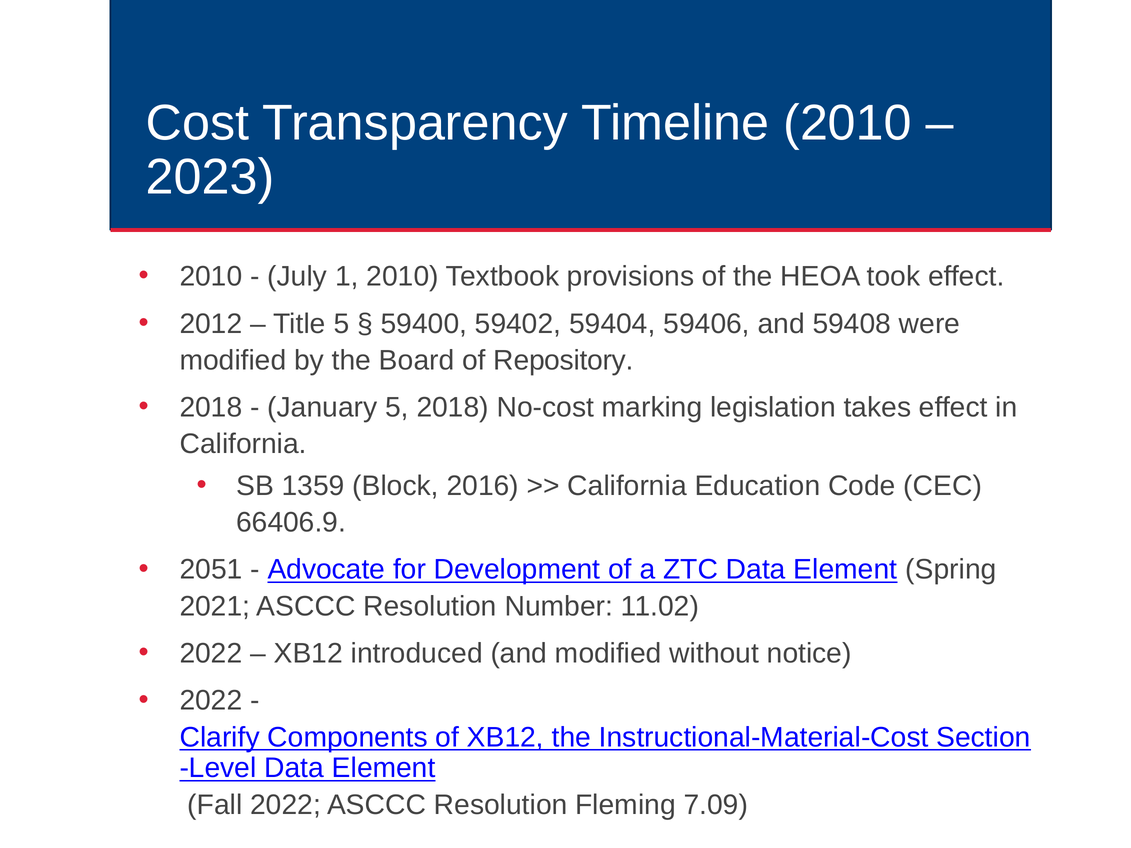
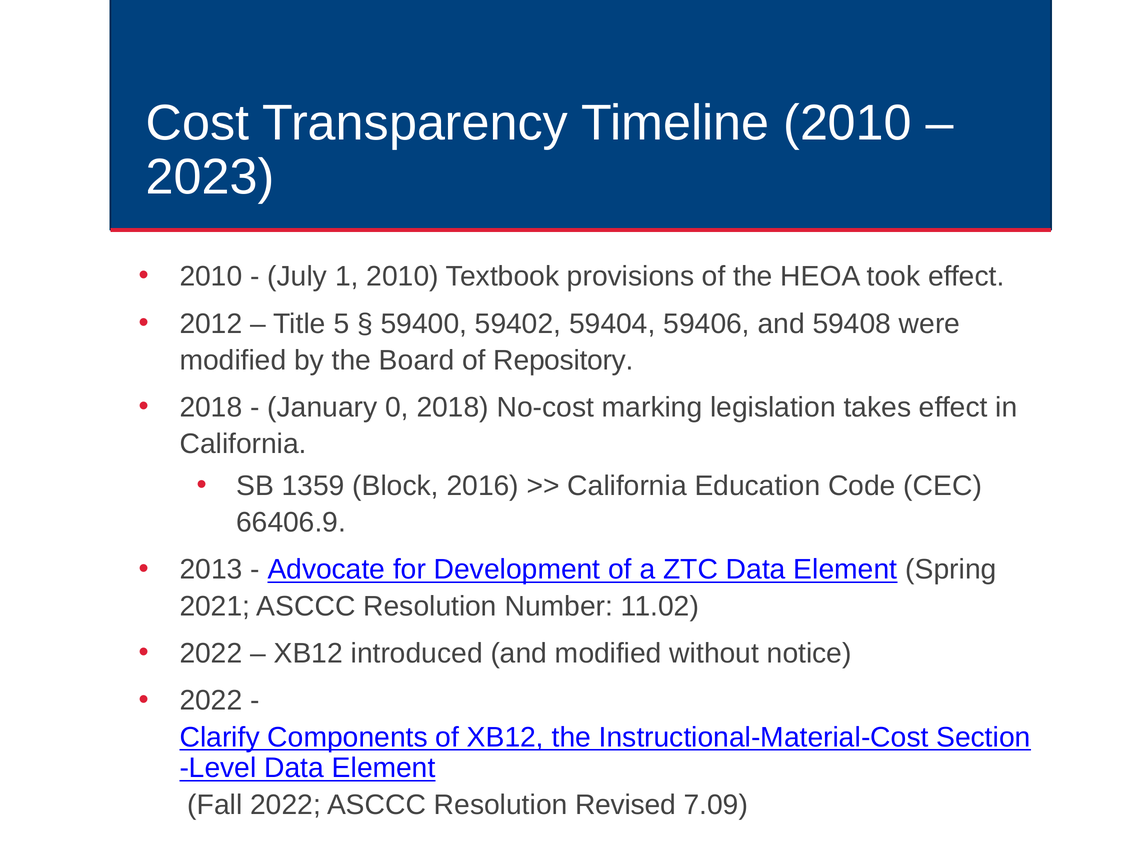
January 5: 5 -> 0
2051: 2051 -> 2013
Fleming: Fleming -> Revised
